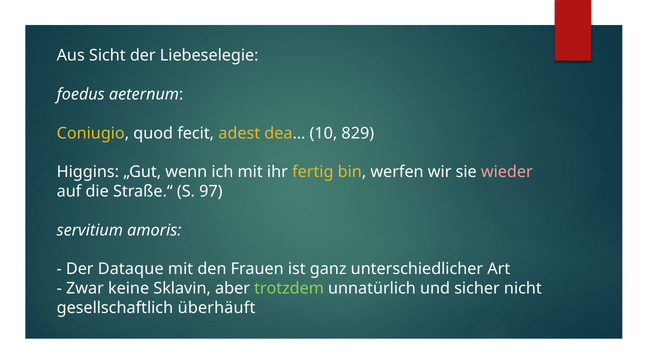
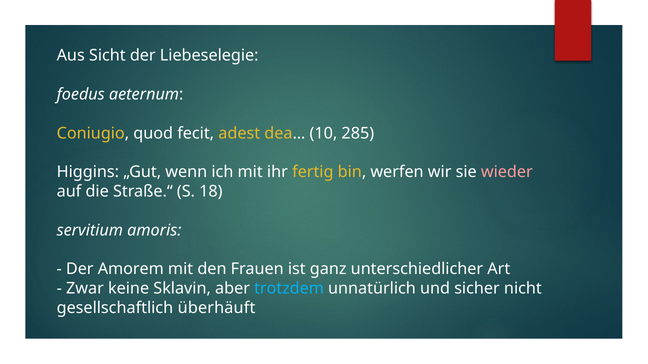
829: 829 -> 285
97: 97 -> 18
Dataque: Dataque -> Amorem
trotzdem colour: light green -> light blue
